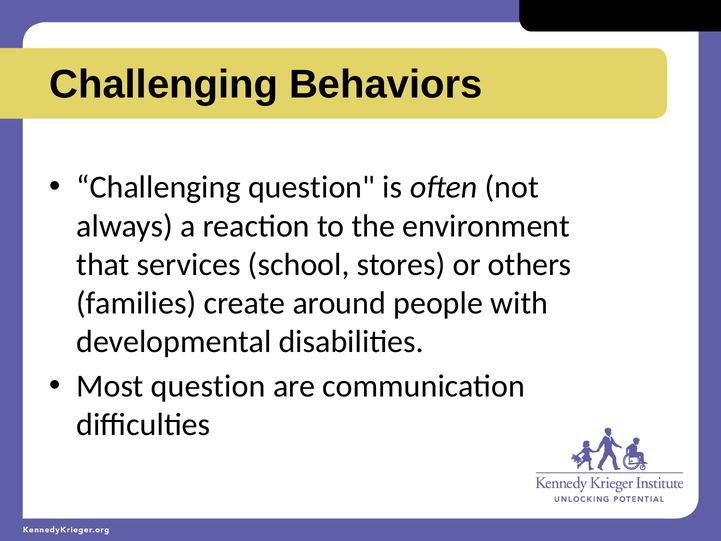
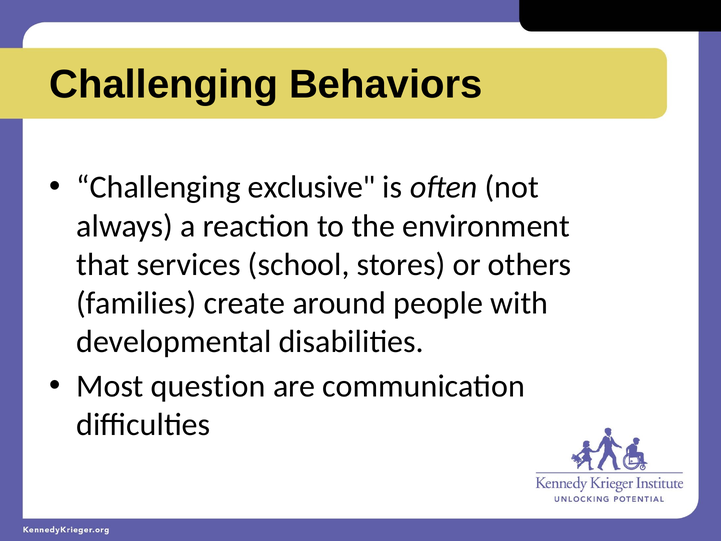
Challenging question: question -> exclusive
